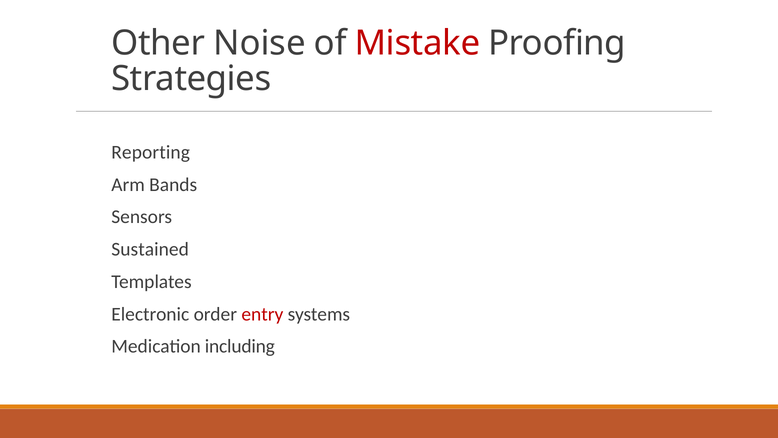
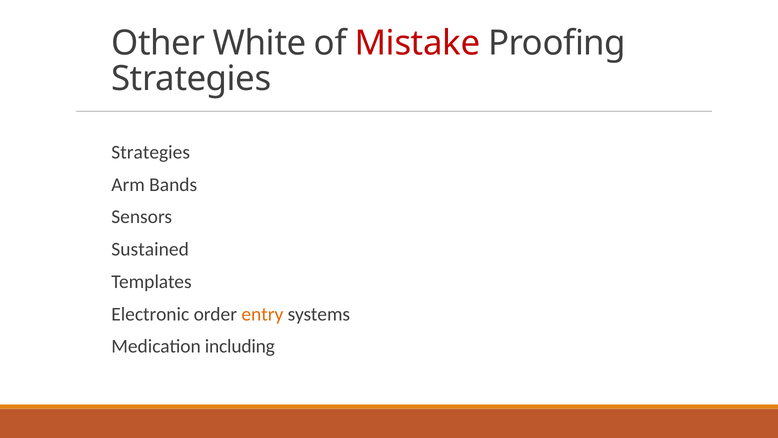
Noise: Noise -> White
Reporting at (151, 152): Reporting -> Strategies
entry colour: red -> orange
